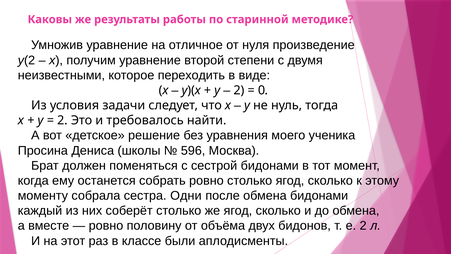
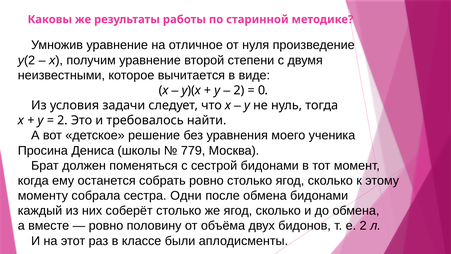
переходить: переходить -> вычитается
596: 596 -> 779
